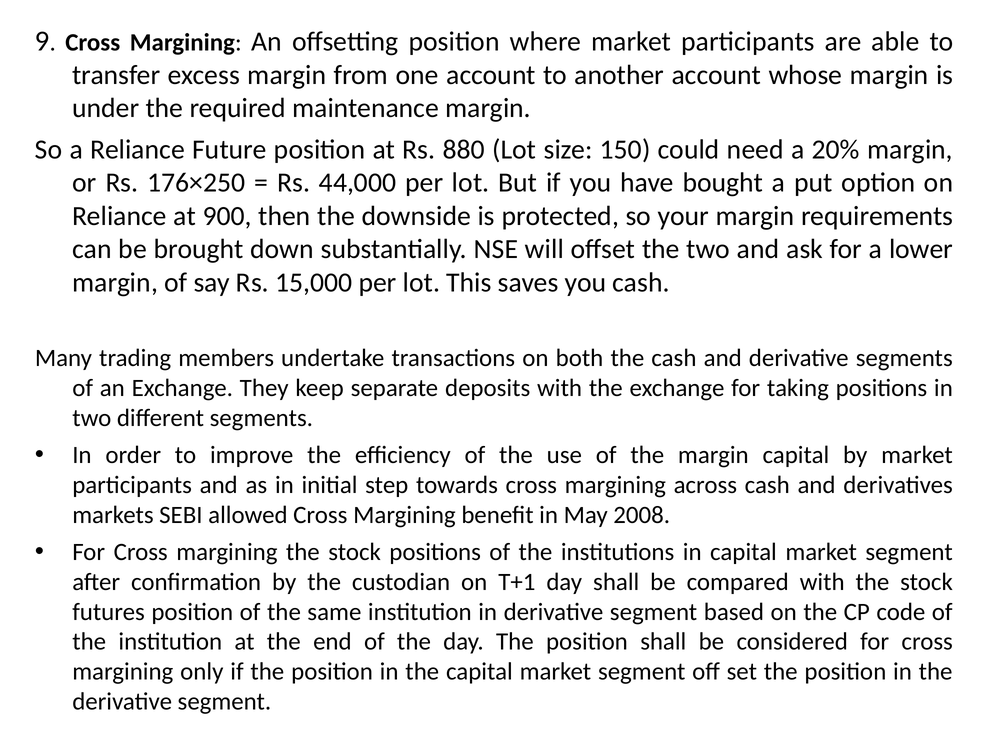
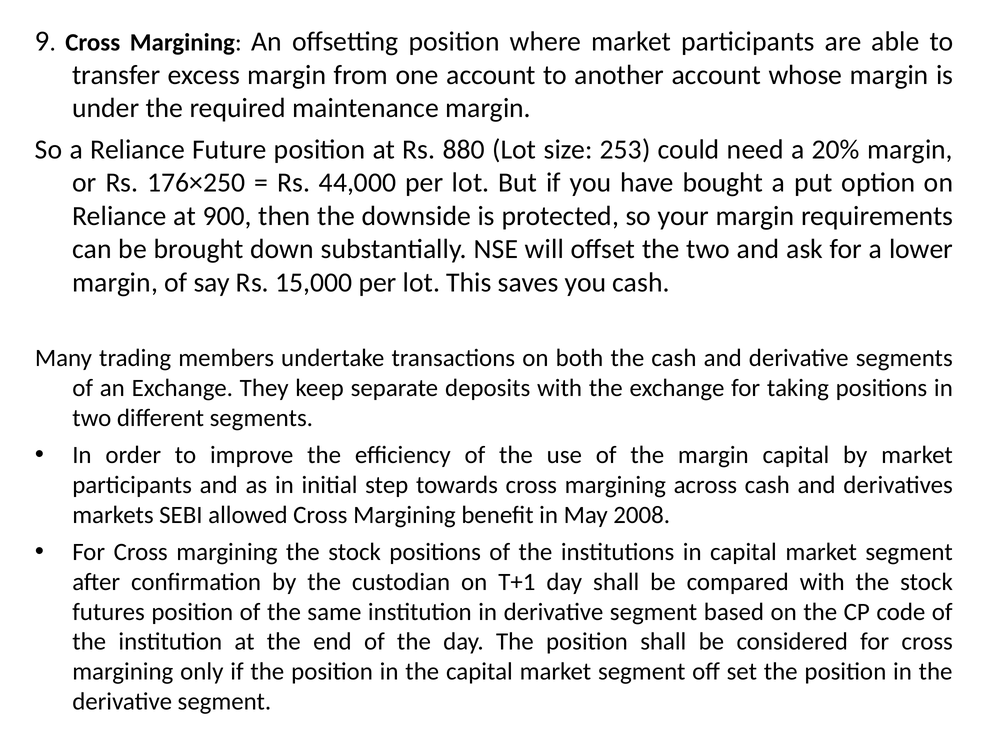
150: 150 -> 253
